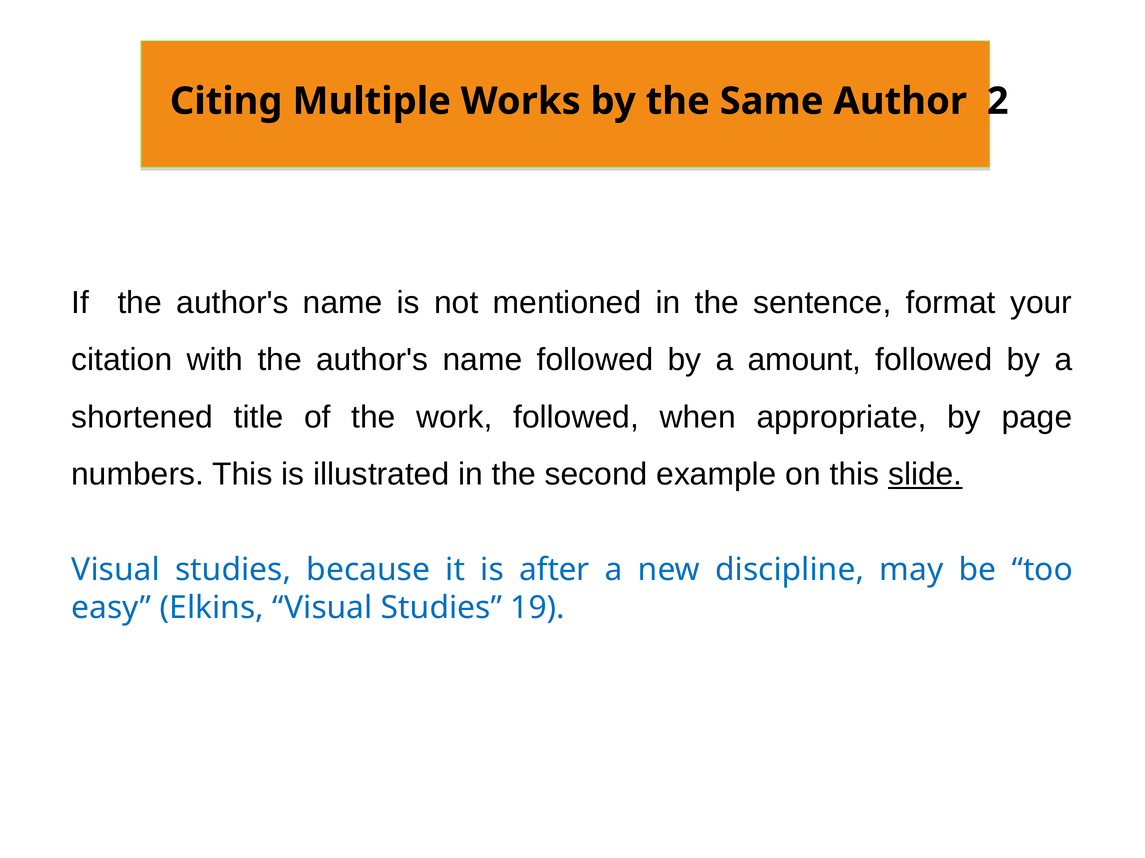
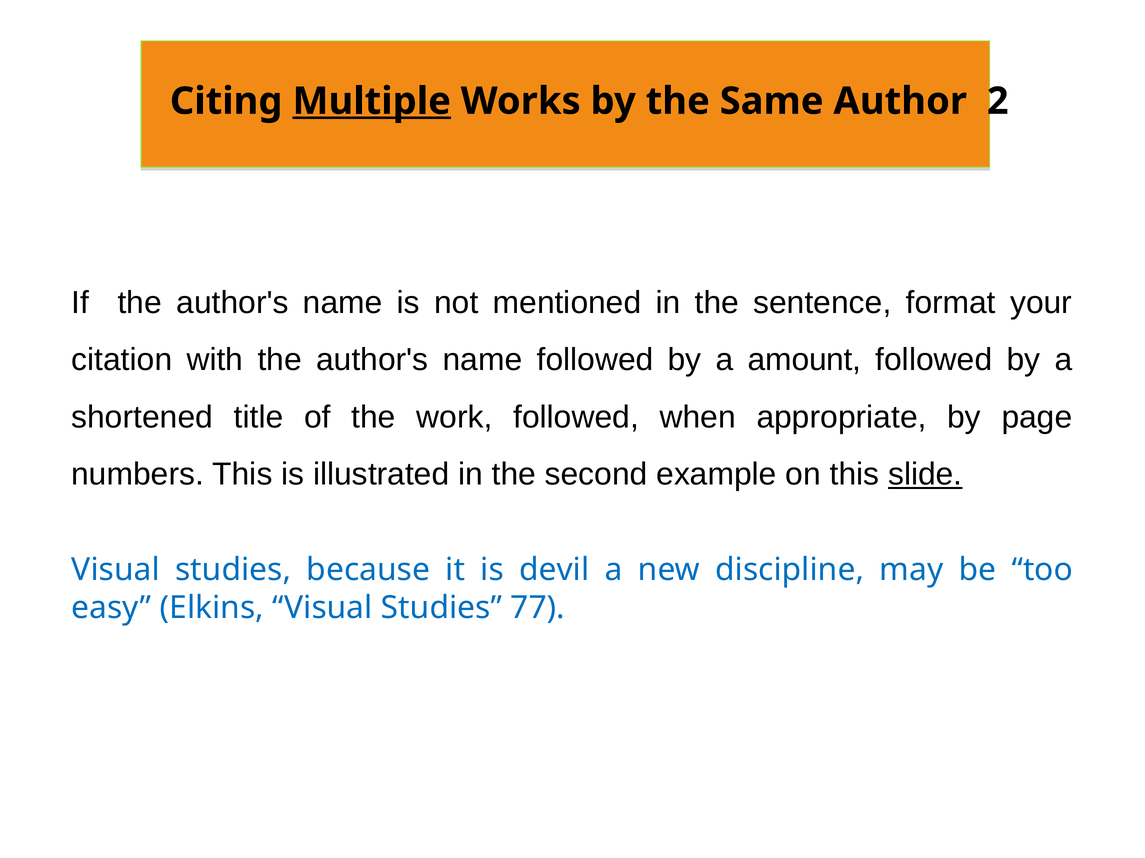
Multiple underline: none -> present
after: after -> devil
19: 19 -> 77
